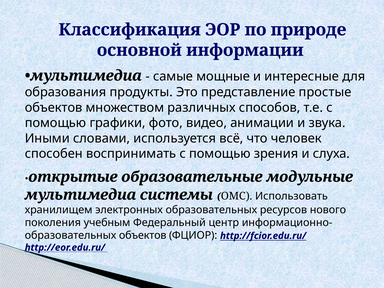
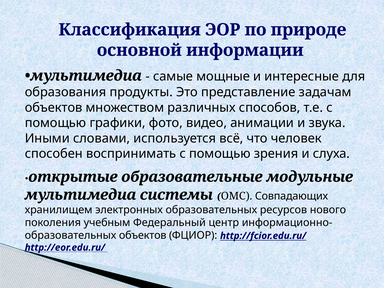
простые: простые -> задачам
Использовать: Использовать -> Совпадающих
